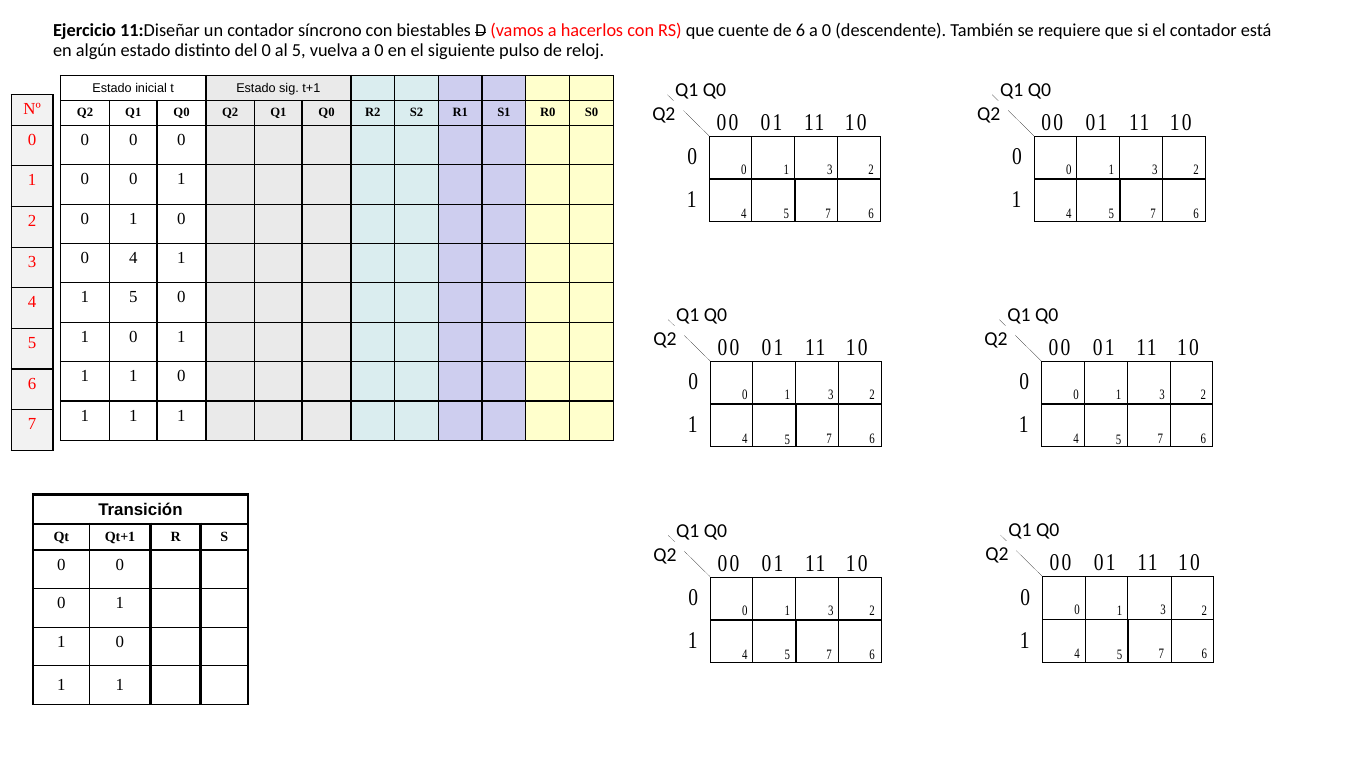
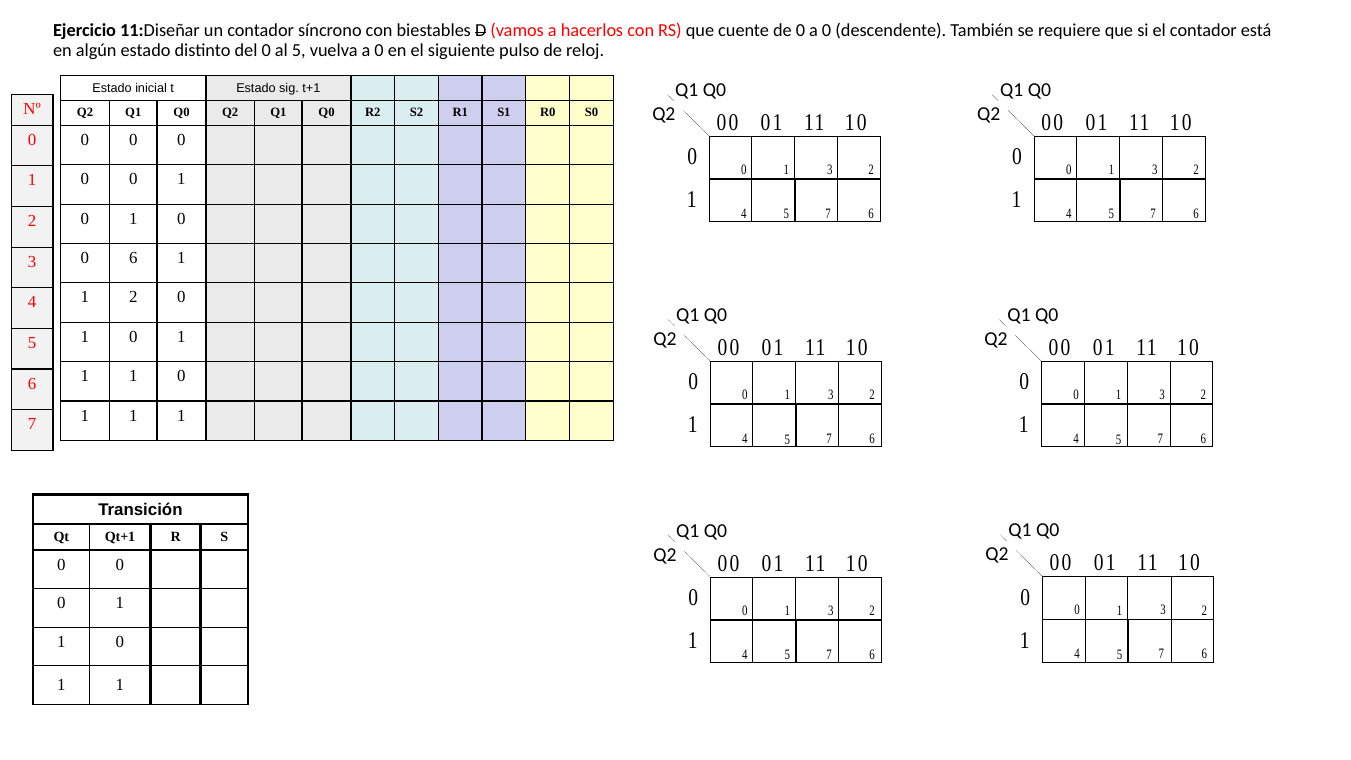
de 6: 6 -> 0
0 4: 4 -> 6
5 at (133, 297): 5 -> 2
